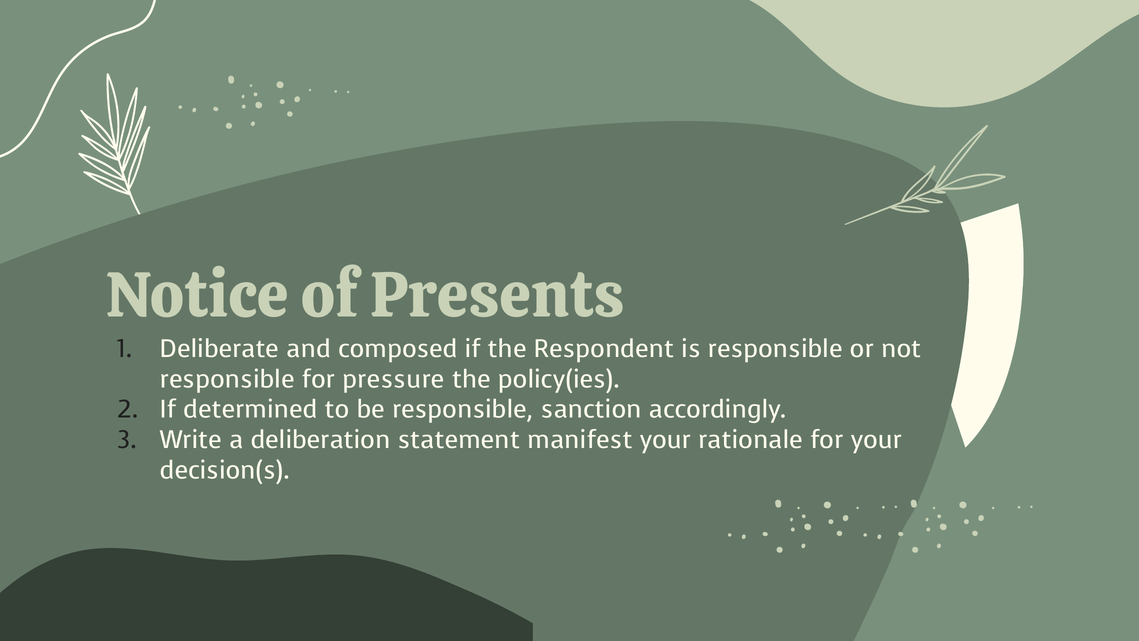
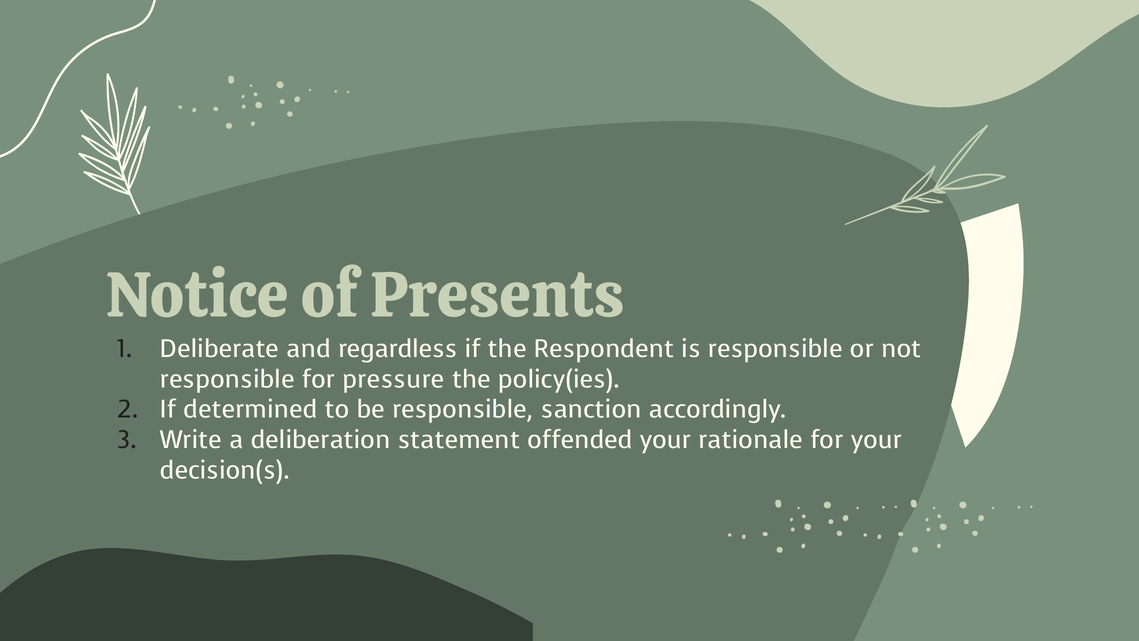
composed: composed -> regardless
manifest: manifest -> offended
